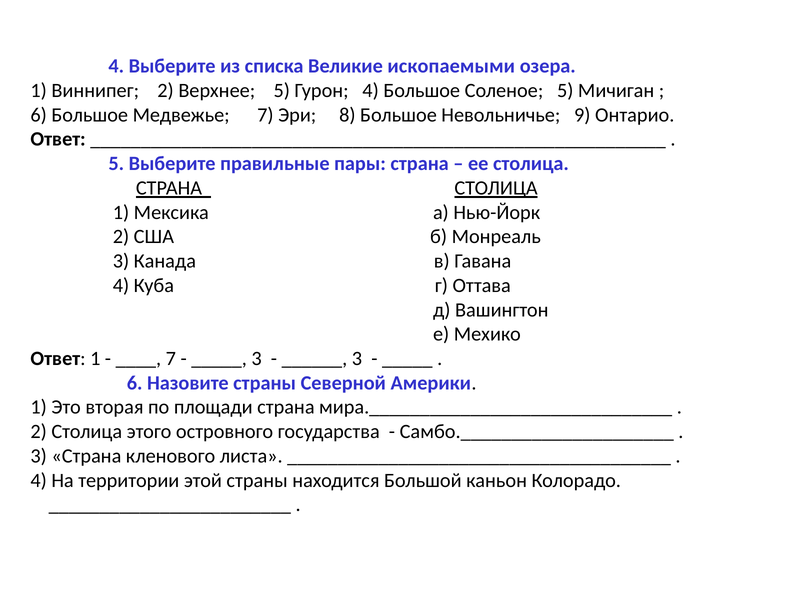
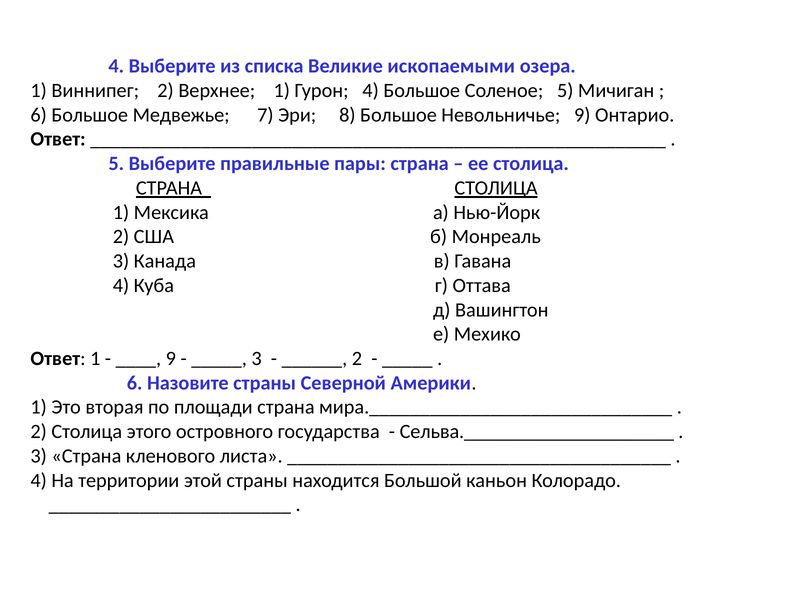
Верхнее 5: 5 -> 1
7 at (171, 359): 7 -> 9
3 at (357, 359): 3 -> 2
Самбо._____________________: Самбо._____________________ -> Сельва._____________________
